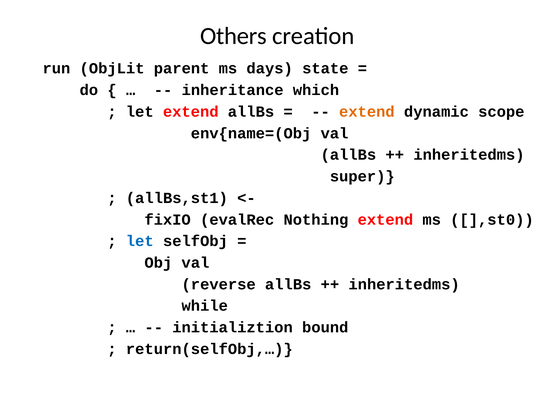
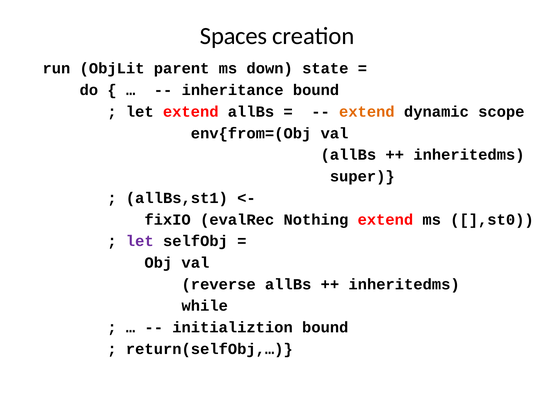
Others: Others -> Spaces
days: days -> down
inheritance which: which -> bound
env{name=(Obj: env{name=(Obj -> env{from=(Obj
let at (140, 241) colour: blue -> purple
